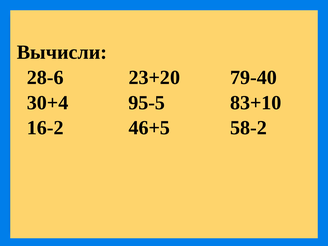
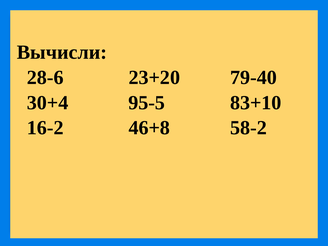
46+5: 46+5 -> 46+8
